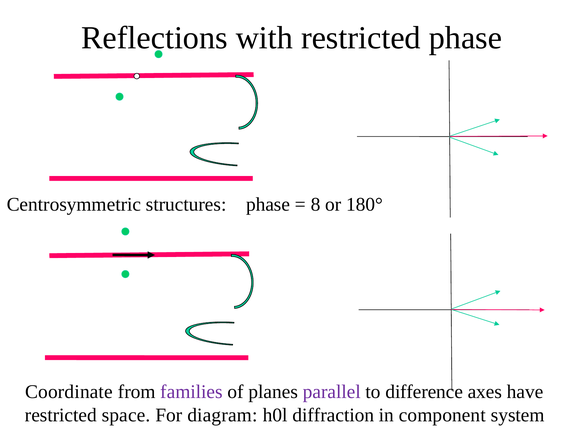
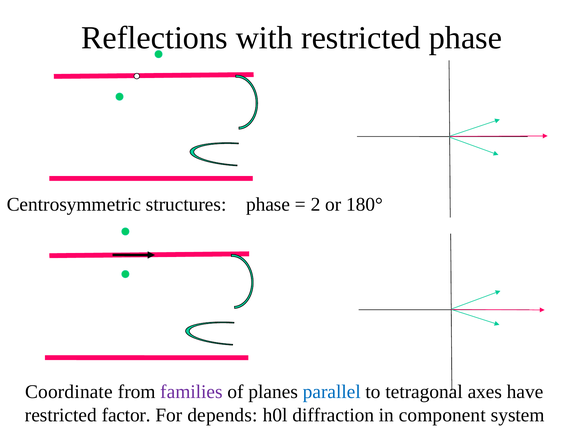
8: 8 -> 2
parallel colour: purple -> blue
difference: difference -> tetragonal
space: space -> factor
diagram: diagram -> depends
